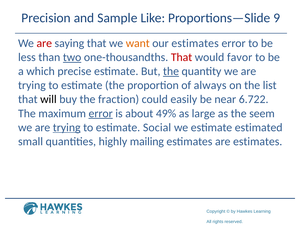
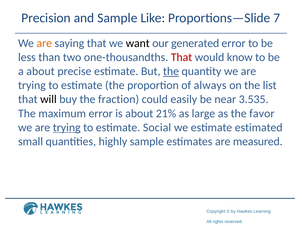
9: 9 -> 7
are at (44, 43) colour: red -> orange
want colour: orange -> black
our estimates: estimates -> generated
two underline: present -> none
favor: favor -> know
a which: which -> about
6.722: 6.722 -> 3.535
error at (101, 114) underline: present -> none
49%: 49% -> 21%
seem: seem -> favor
highly mailing: mailing -> sample
are estimates: estimates -> measured
